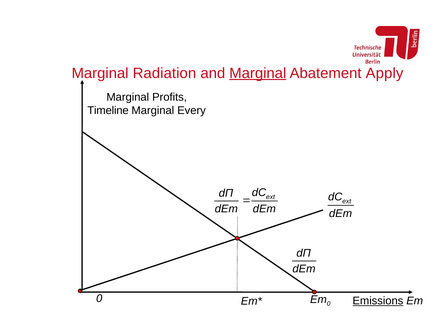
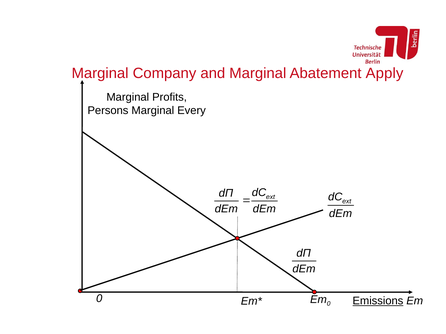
Radiation: Radiation -> Company
Marginal at (258, 73) underline: present -> none
Timeline: Timeline -> Persons
